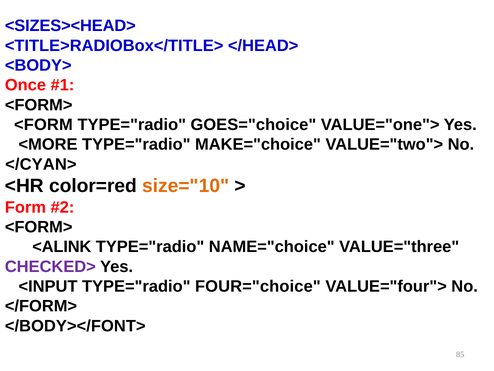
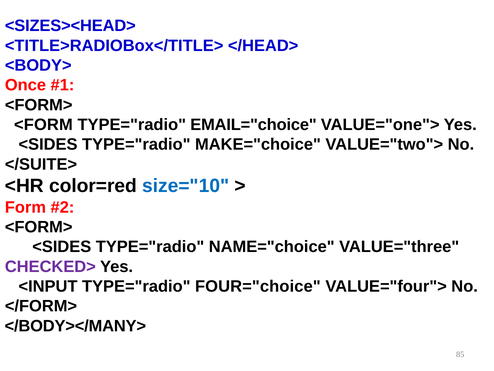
GOES="choice: GOES="choice -> EMAIL="choice
<MORE at (48, 144): <MORE -> <SIDES
</CYAN>: </CYAN> -> </SUITE>
size="10 colour: orange -> blue
<ALINK at (62, 246): <ALINK -> <SIDES
</BODY></FONT>: </BODY></FONT> -> </BODY></MANY>
